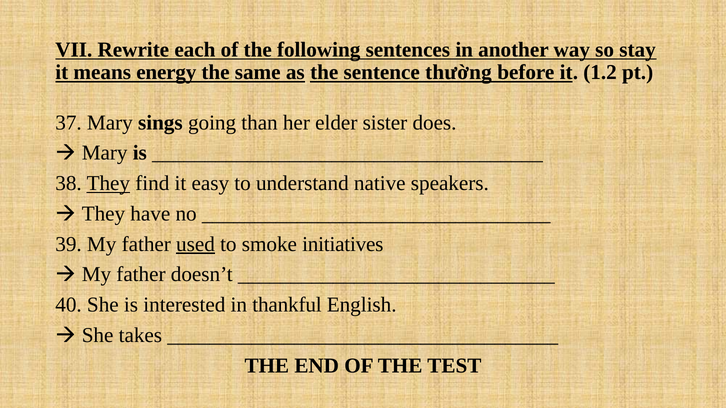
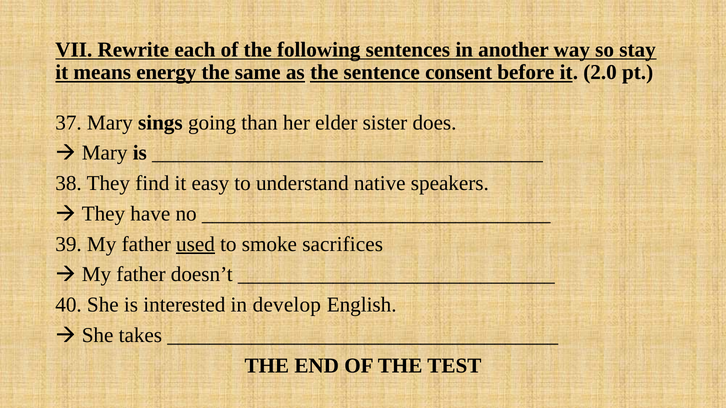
thường: thường -> consent
1.2: 1.2 -> 2.0
They at (108, 183) underline: present -> none
initiatives: initiatives -> sacrifices
thankful: thankful -> develop
